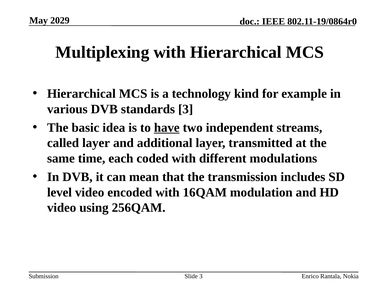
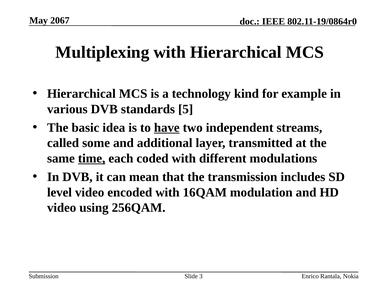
2029: 2029 -> 2067
standards 3: 3 -> 5
called layer: layer -> some
time underline: none -> present
